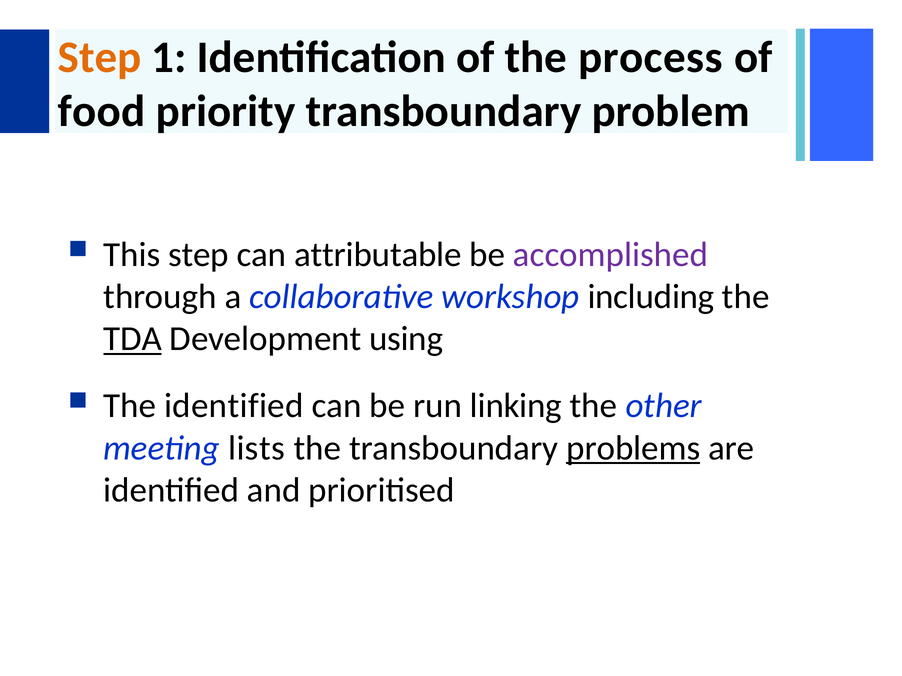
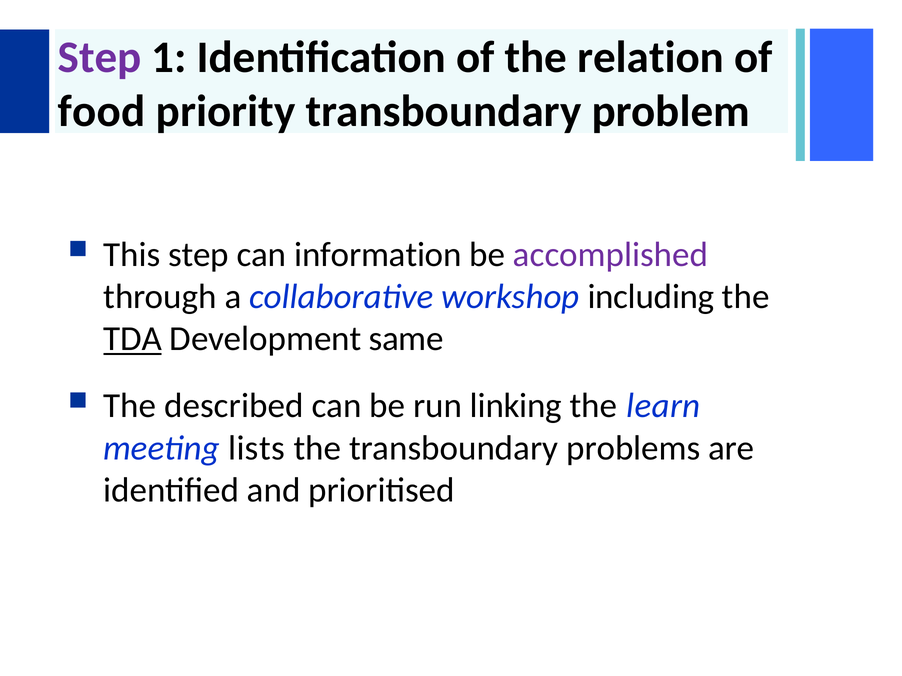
Step at (100, 57) colour: orange -> purple
process: process -> relation
attributable: attributable -> information
using: using -> same
The identified: identified -> described
other: other -> learn
problems underline: present -> none
